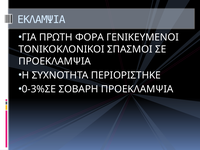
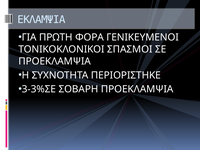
0-3%ΣΕ: 0-3%ΣΕ -> 3-3%ΣΕ
